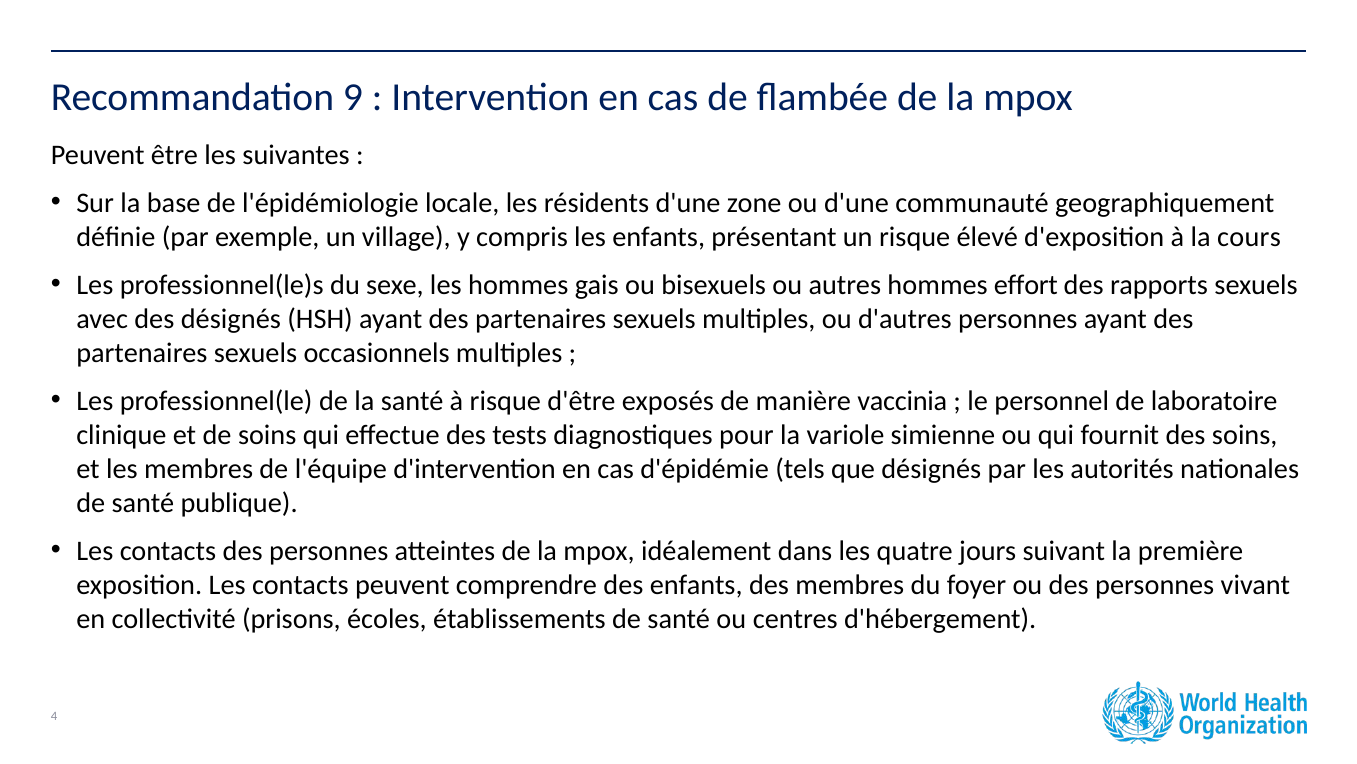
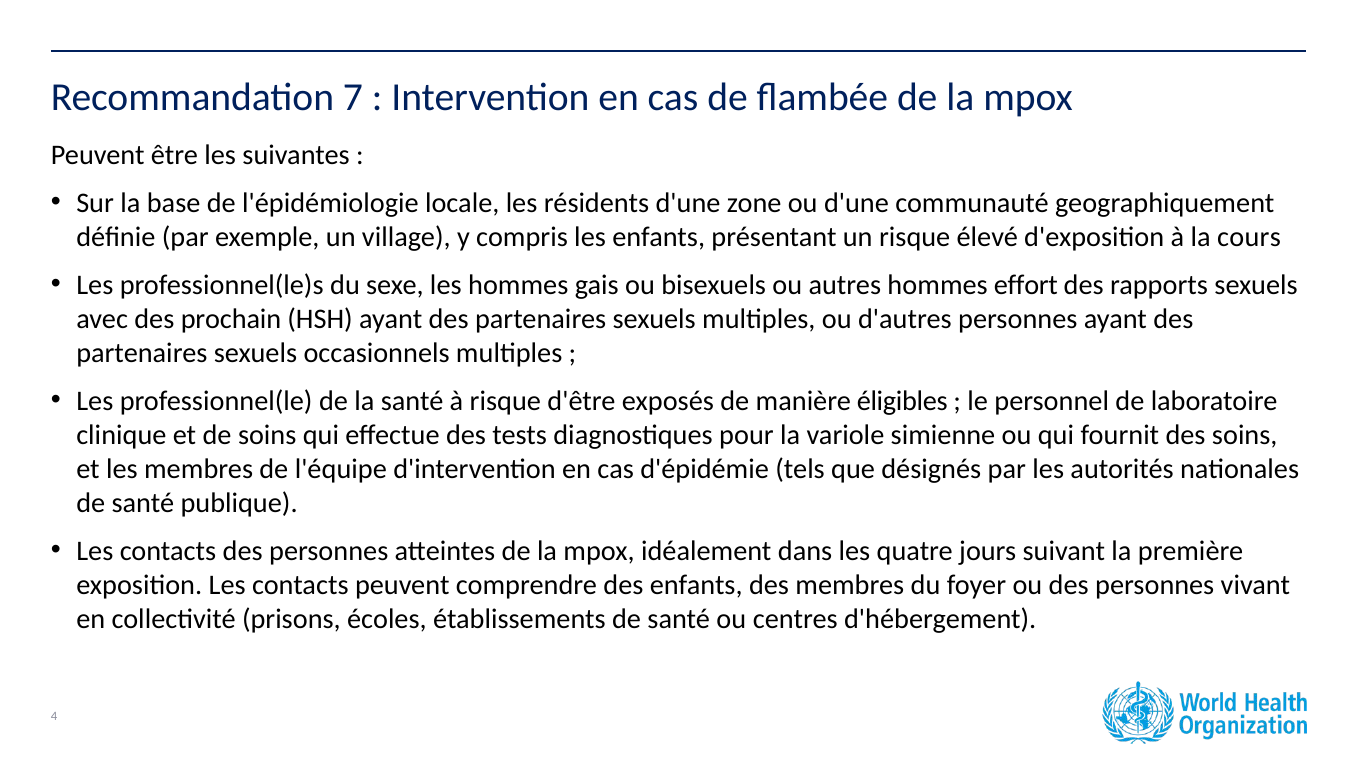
9: 9 -> 7
des désignés: désignés -> prochain
vaccinia: vaccinia -> éligibles
